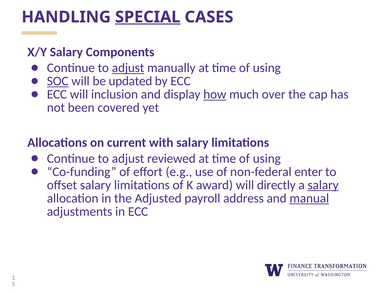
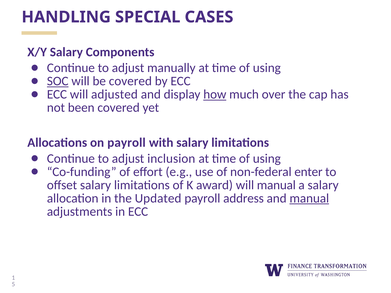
SPECIAL underline: present -> none
adjust at (128, 68) underline: present -> none
be updated: updated -> covered
inclusion: inclusion -> adjusted
on current: current -> payroll
reviewed: reviewed -> inclusion
will directly: directly -> manual
salary at (323, 185) underline: present -> none
Adjusted: Adjusted -> Updated
